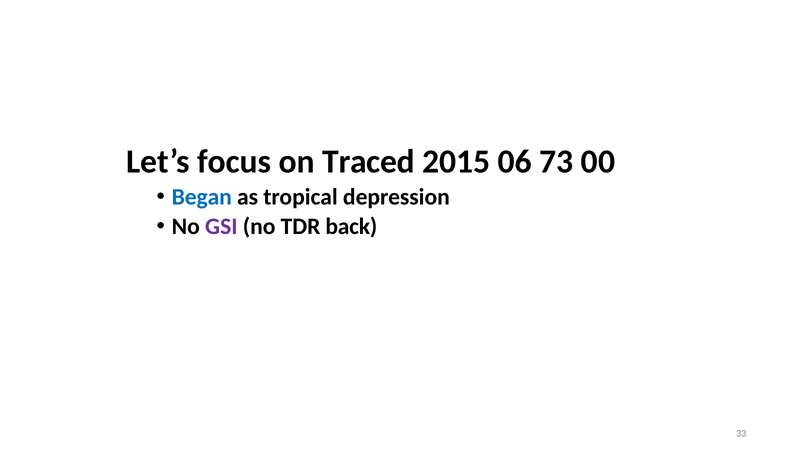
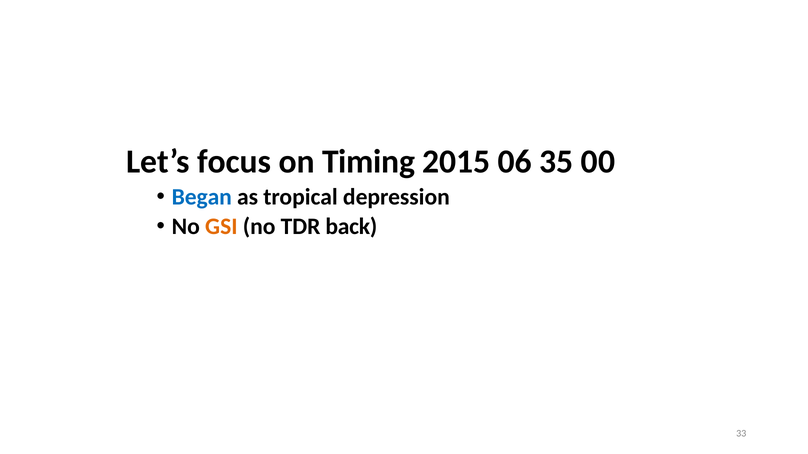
Traced: Traced -> Timing
73: 73 -> 35
GSI colour: purple -> orange
